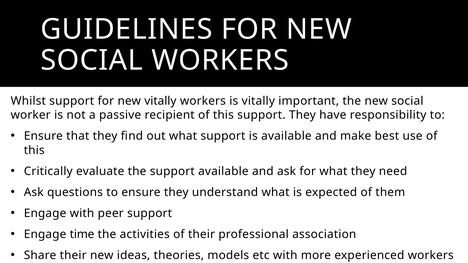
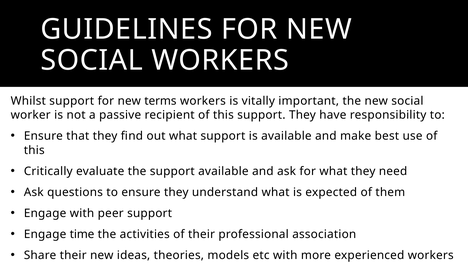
new vitally: vitally -> terms
